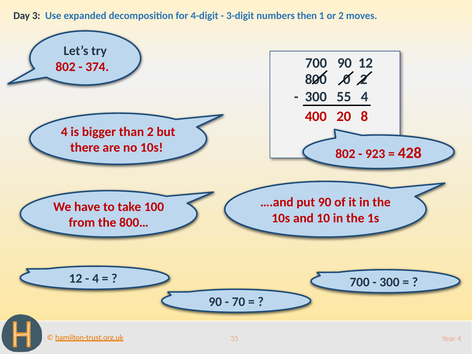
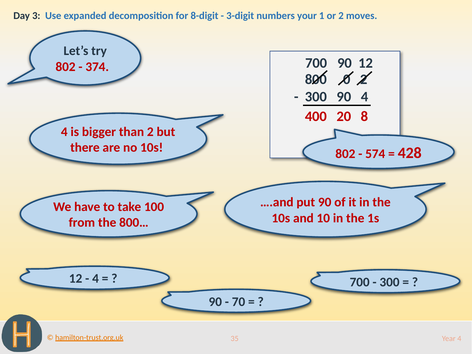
4-digit: 4-digit -> 8-digit
then: then -> your
300 55: 55 -> 90
923: 923 -> 574
